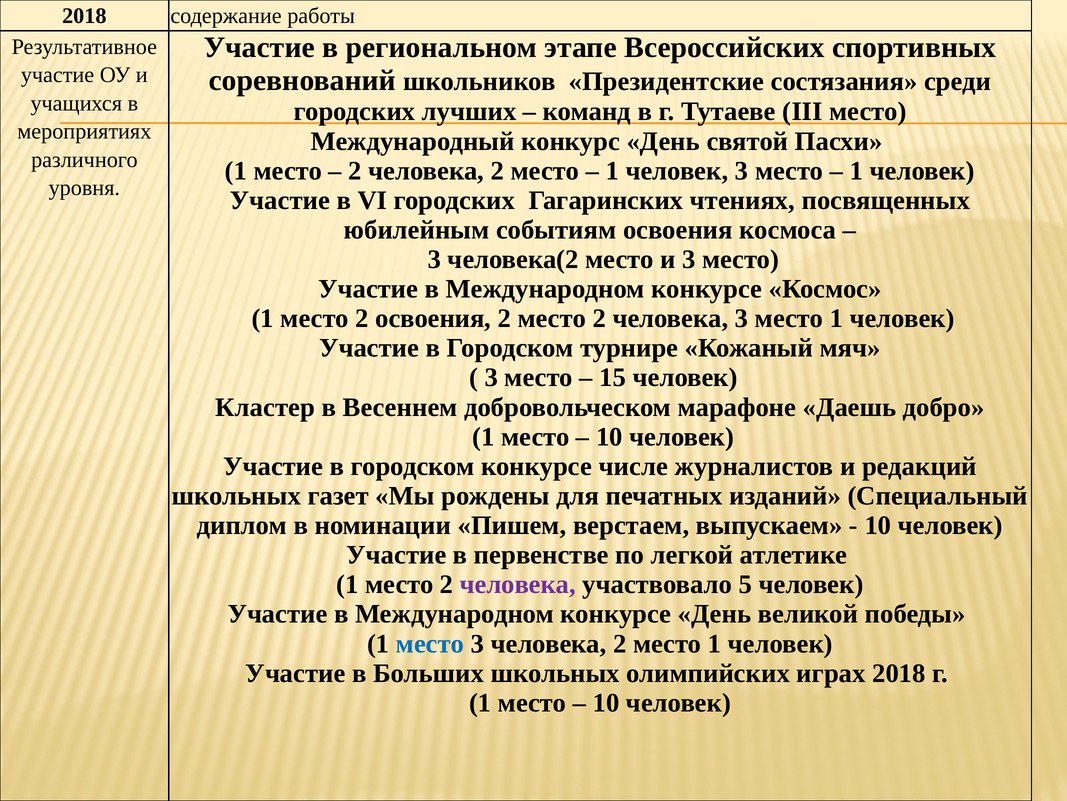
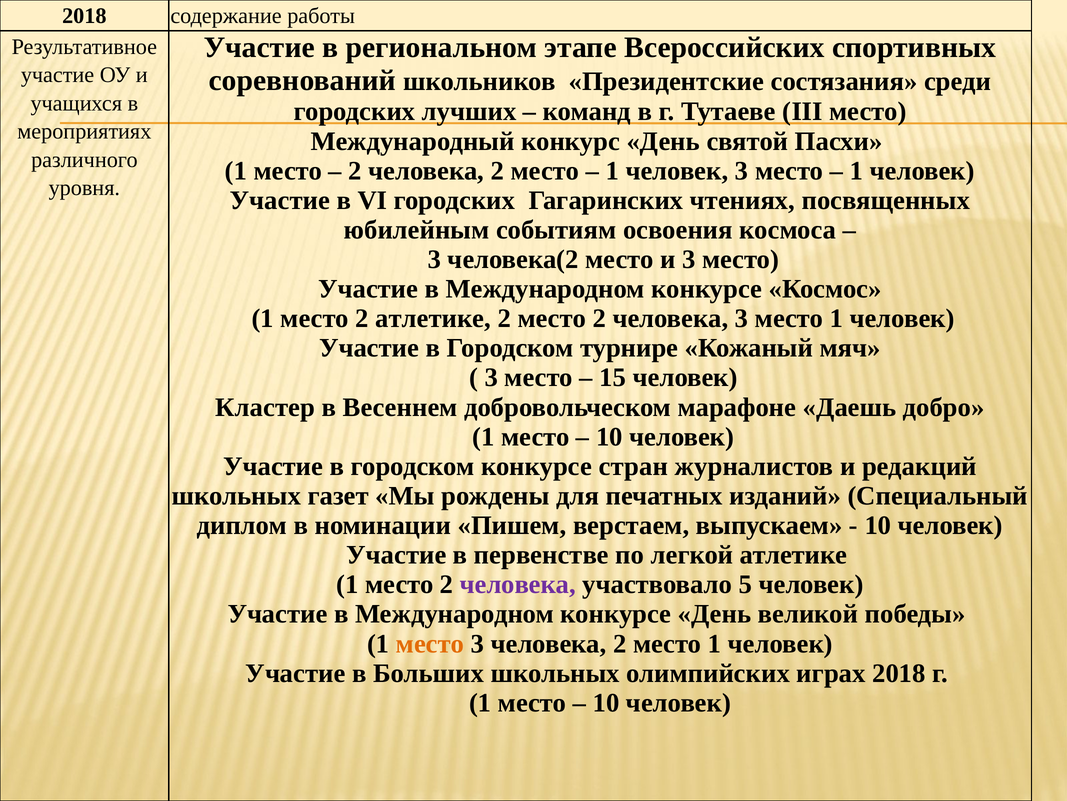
2 освоения: освоения -> атлетике
числе: числе -> стран
место at (430, 643) colour: blue -> orange
